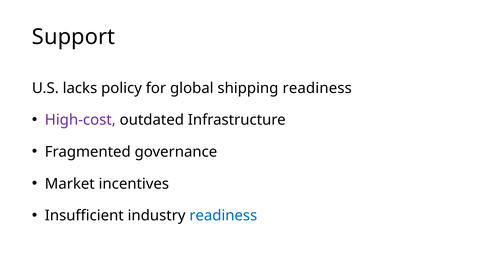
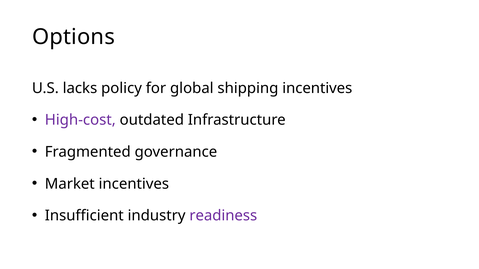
Support: Support -> Options
shipping readiness: readiness -> incentives
readiness at (223, 216) colour: blue -> purple
